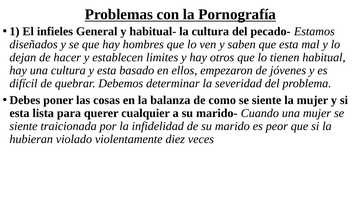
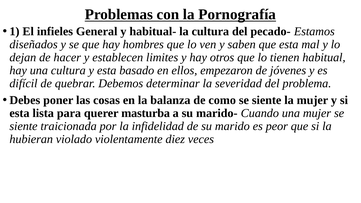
cualquier: cualquier -> masturba
